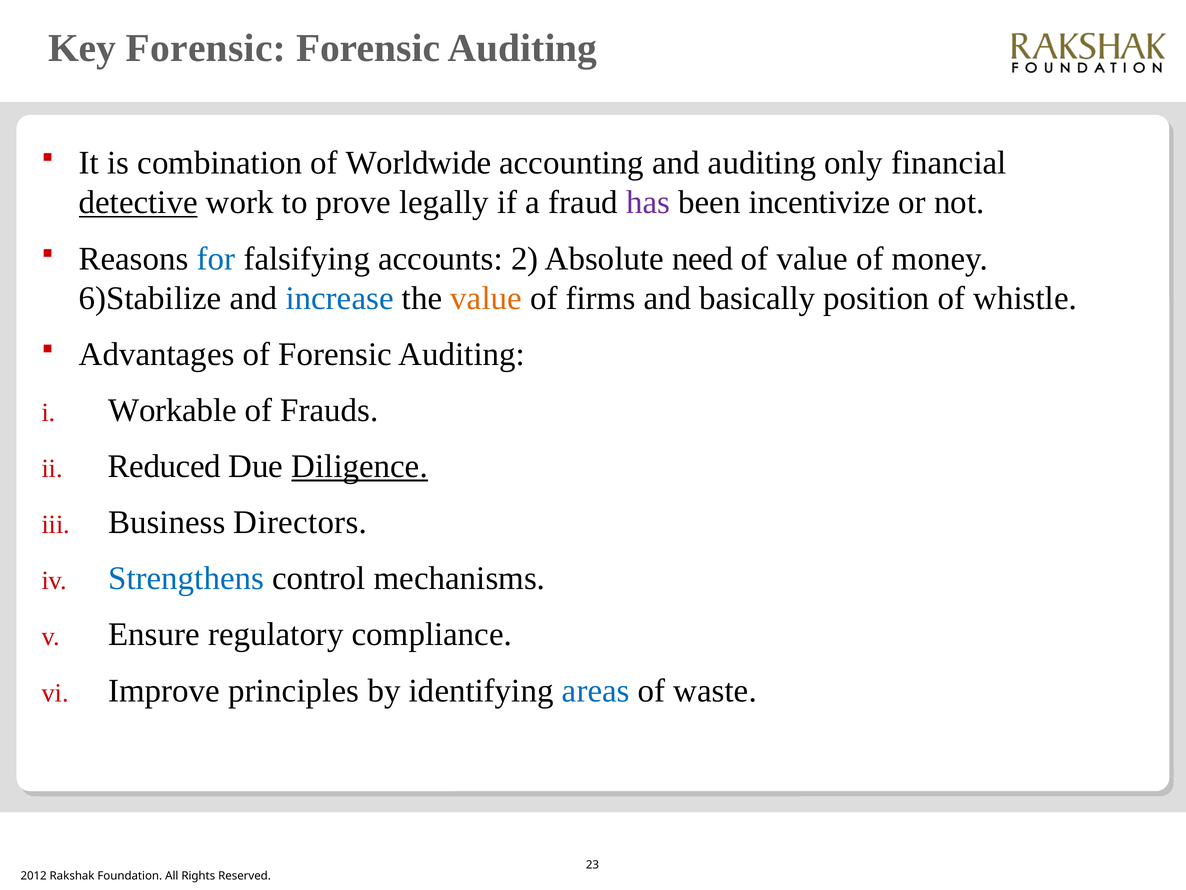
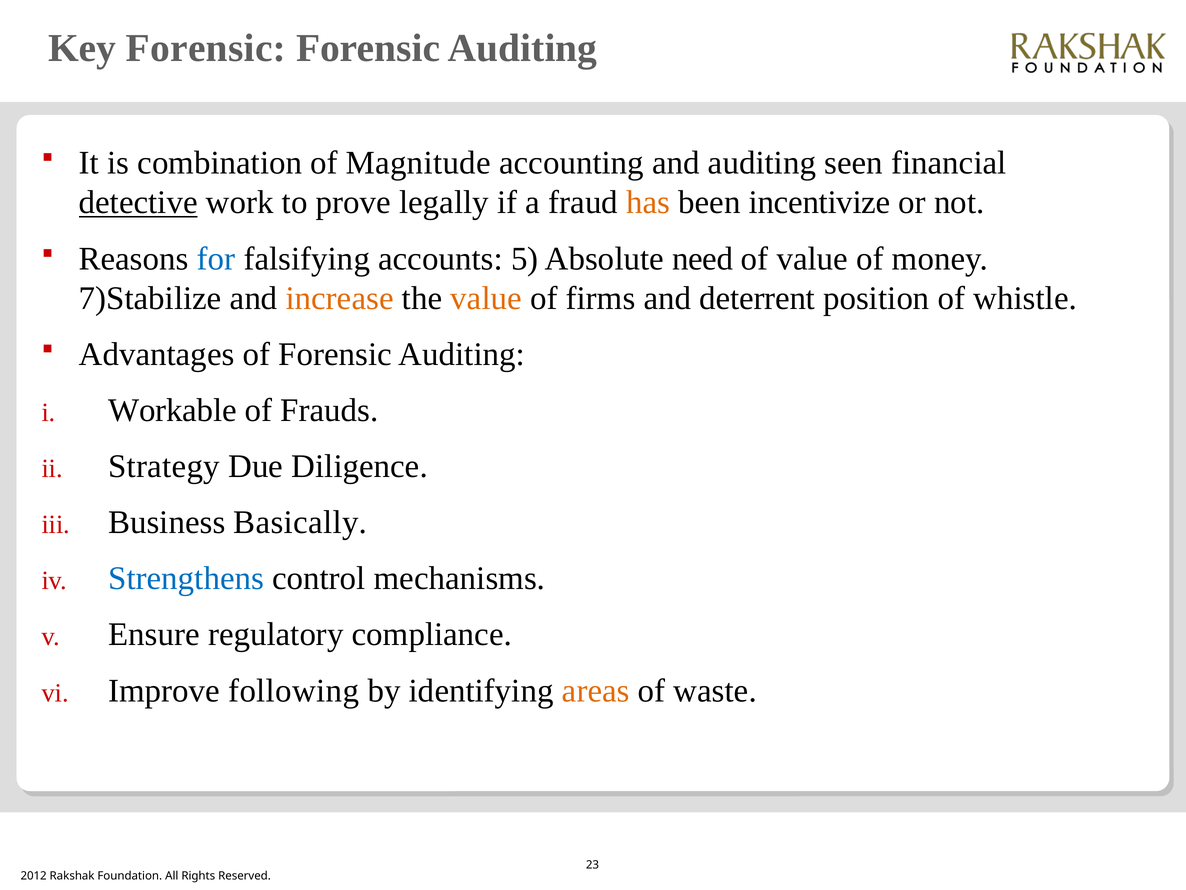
Worldwide: Worldwide -> Magnitude
only: only -> seen
has colour: purple -> orange
2: 2 -> 5
6)Stabilize: 6)Stabilize -> 7)Stabilize
increase colour: blue -> orange
basically: basically -> deterrent
Reduced: Reduced -> Strategy
Diligence underline: present -> none
Directors: Directors -> Basically
principles: principles -> following
areas colour: blue -> orange
